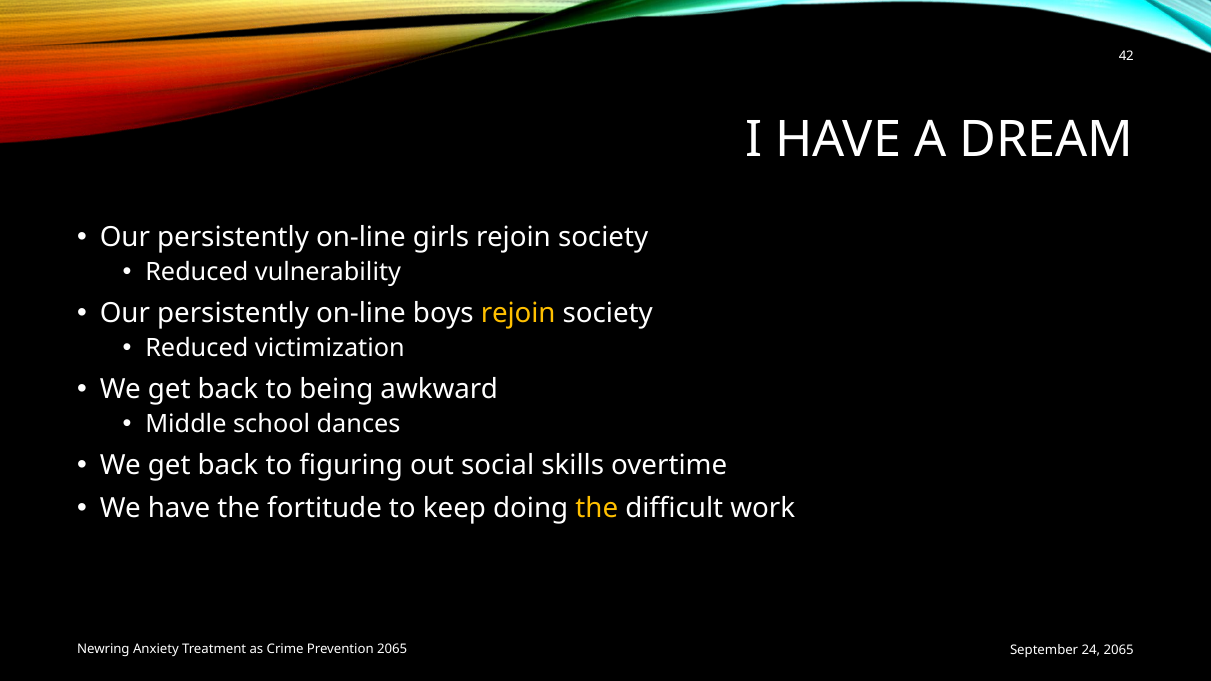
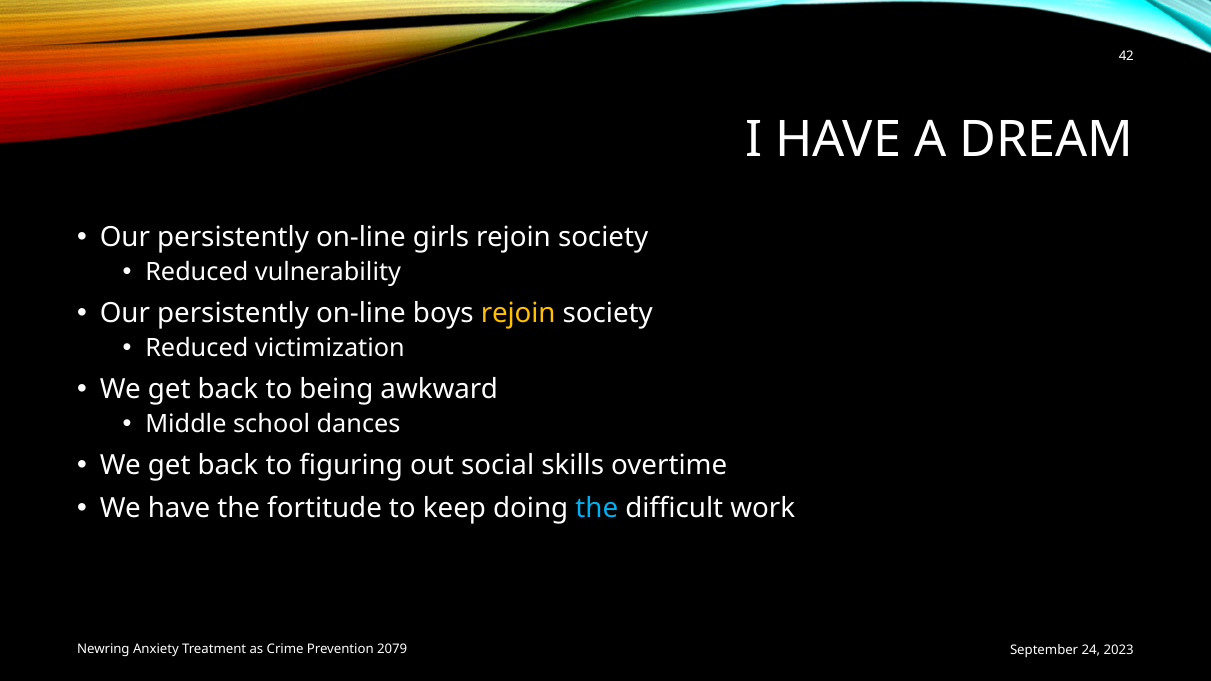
the at (597, 508) colour: yellow -> light blue
Prevention 2065: 2065 -> 2079
24 2065: 2065 -> 2023
